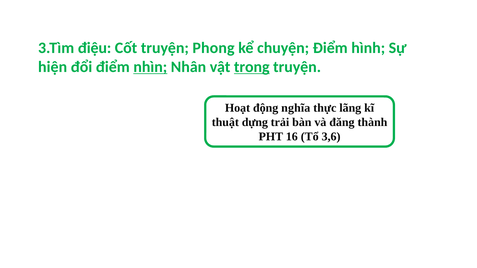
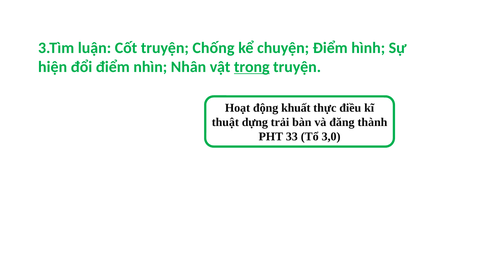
điệu: điệu -> luận
Phong: Phong -> Chống
nhìn underline: present -> none
nghĩa: nghĩa -> khuất
lãng: lãng -> điều
16: 16 -> 33
3,6: 3,6 -> 3,0
